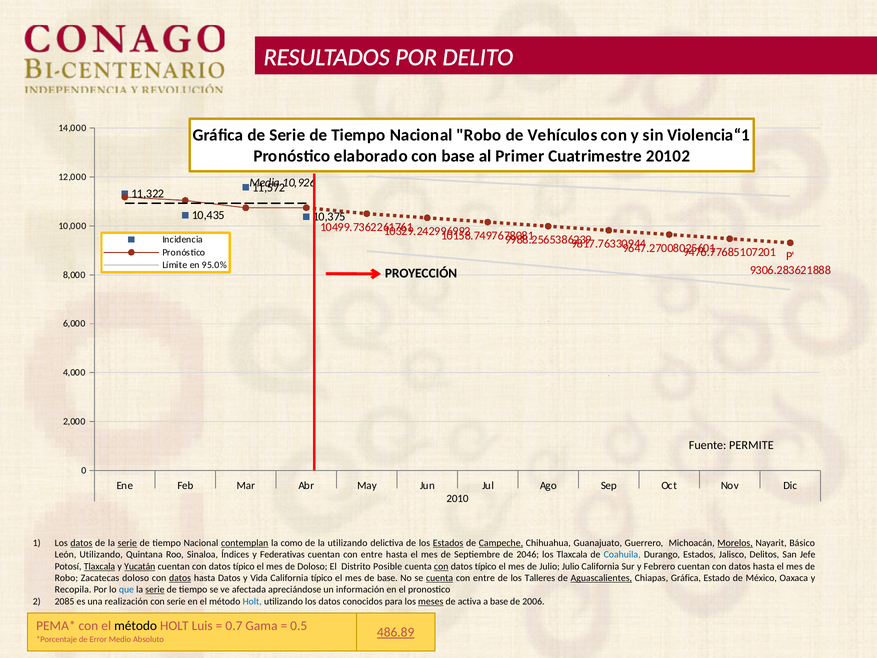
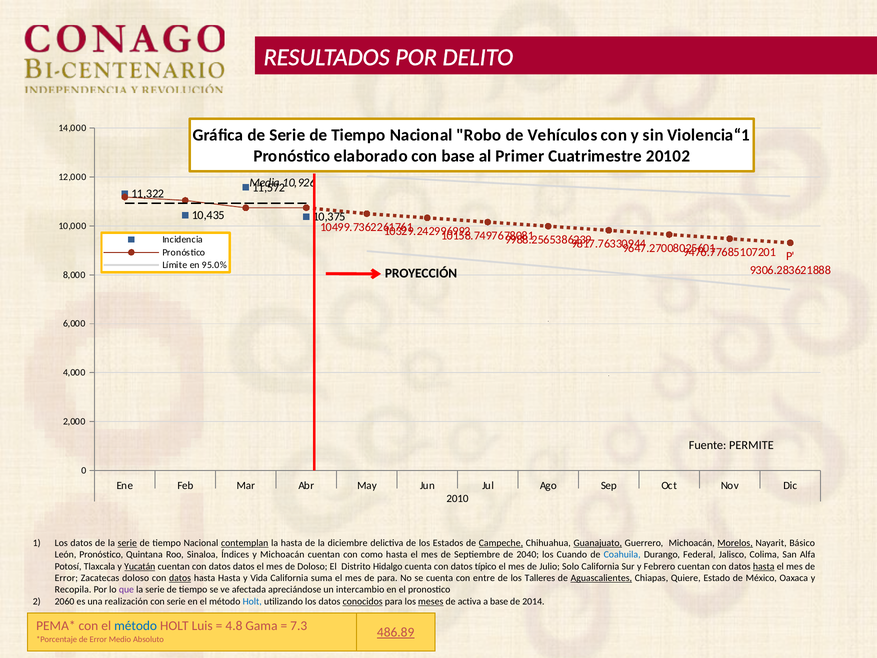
datos at (81, 543) underline: present -> none
la como: como -> hasta
la utilizando: utilizando -> diciembre
Estados at (448, 543) underline: present -> none
Guanajuato underline: none -> present
León Utilizando: Utilizando -> Pronóstico
y Federativas: Federativas -> Michoacán
cuentan con entre: entre -> como
2046: 2046 -> 2040
los Tlaxcala: Tlaxcala -> Cuando
Durango Estados: Estados -> Federal
Delitos: Delitos -> Colima
Jefe: Jefe -> Alfa
Tlaxcala at (99, 566) underline: present -> none
cuentan con datos típico: típico -> datos
Posible: Posible -> Hidalgo
con at (441, 566) underline: present -> none
Julio Julio: Julio -> Solo
hasta at (764, 566) underline: none -> present
Robo at (66, 578): Robo -> Error
hasta Datos: Datos -> Hasta
California típico: típico -> suma
de base: base -> para
cuenta at (440, 578) underline: present -> none
Chiapas Gráfica: Gráfica -> Quiere
que colour: blue -> purple
serie at (155, 589) underline: present -> none
información: información -> intercambio
2085: 2085 -> 2060
conocidos underline: none -> present
2006: 2006 -> 2014
método at (136, 626) colour: black -> blue
0.7: 0.7 -> 4.8
0.5: 0.5 -> 7.3
